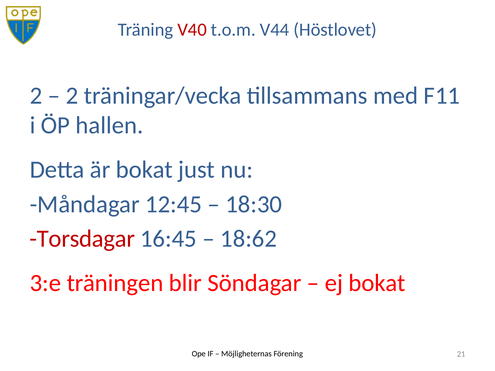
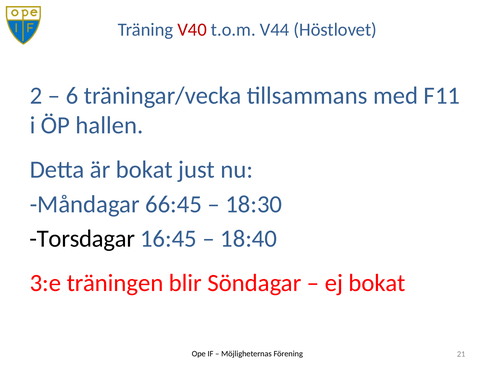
2 at (72, 96): 2 -> 6
12:45: 12:45 -> 66:45
Torsdagar colour: red -> black
18:62: 18:62 -> 18:40
